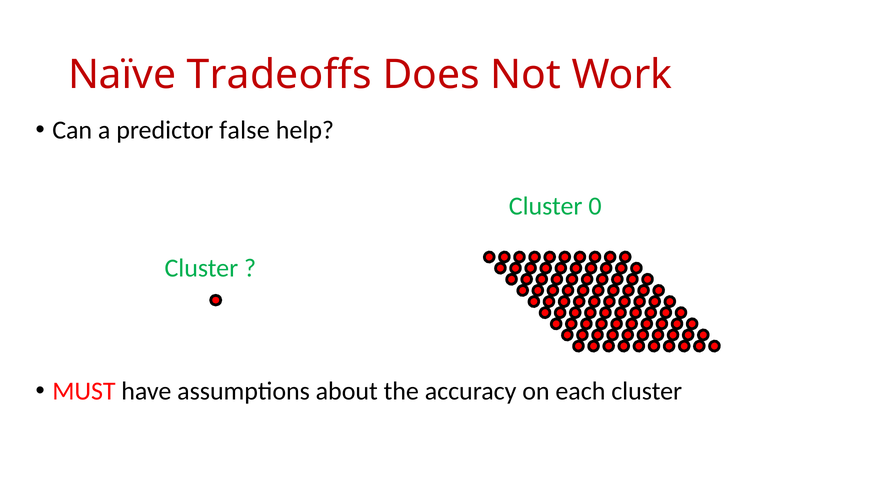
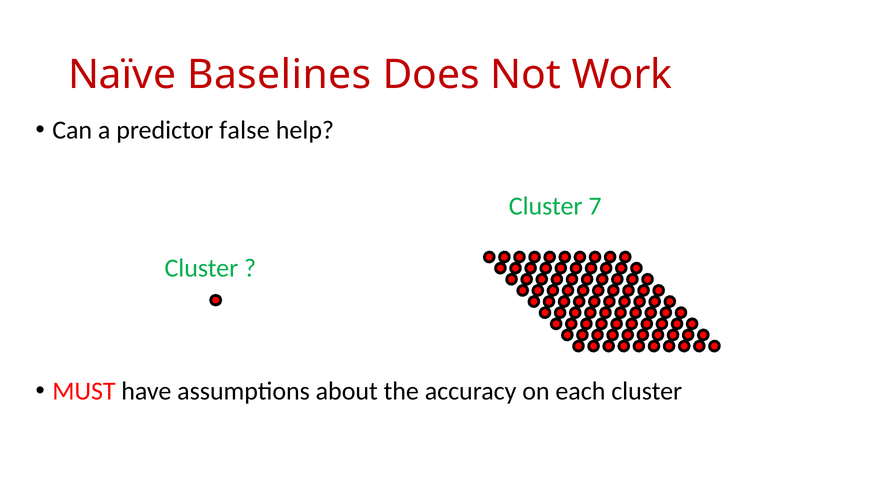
Tradeoffs: Tradeoffs -> Baselines
0: 0 -> 7
